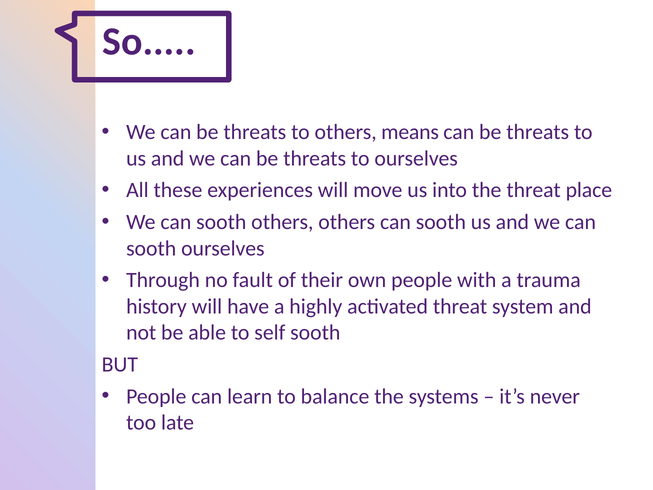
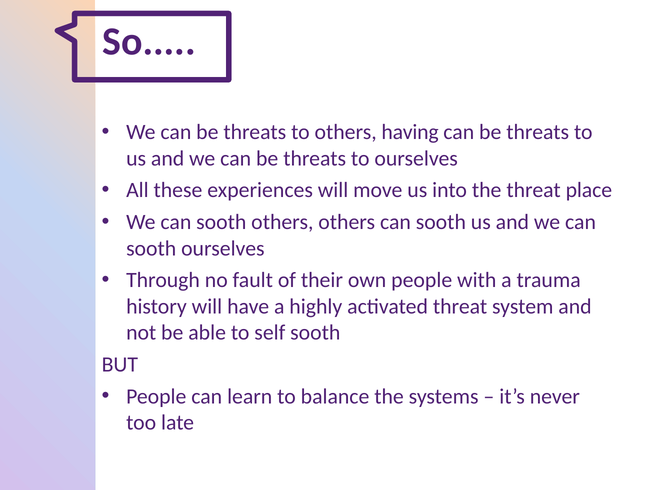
means: means -> having
